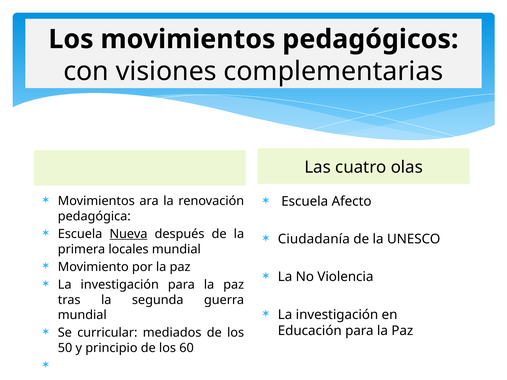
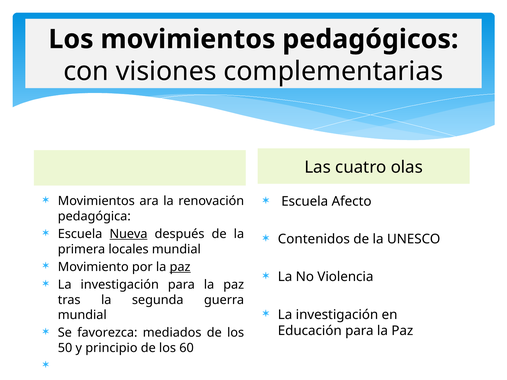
Ciudadanía: Ciudadanía -> Contenidos
paz at (180, 267) underline: none -> present
curricular: curricular -> favorezca
